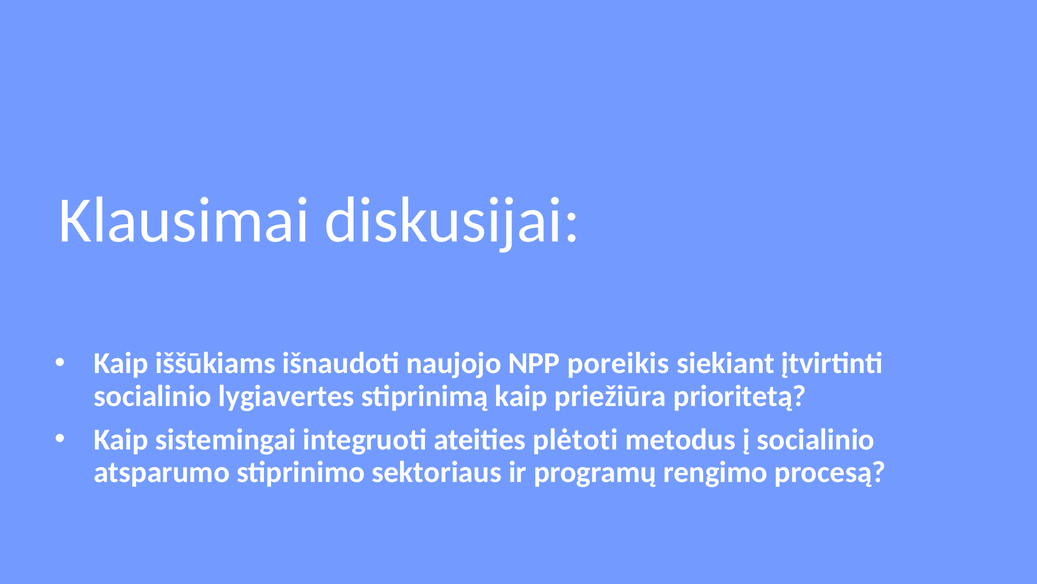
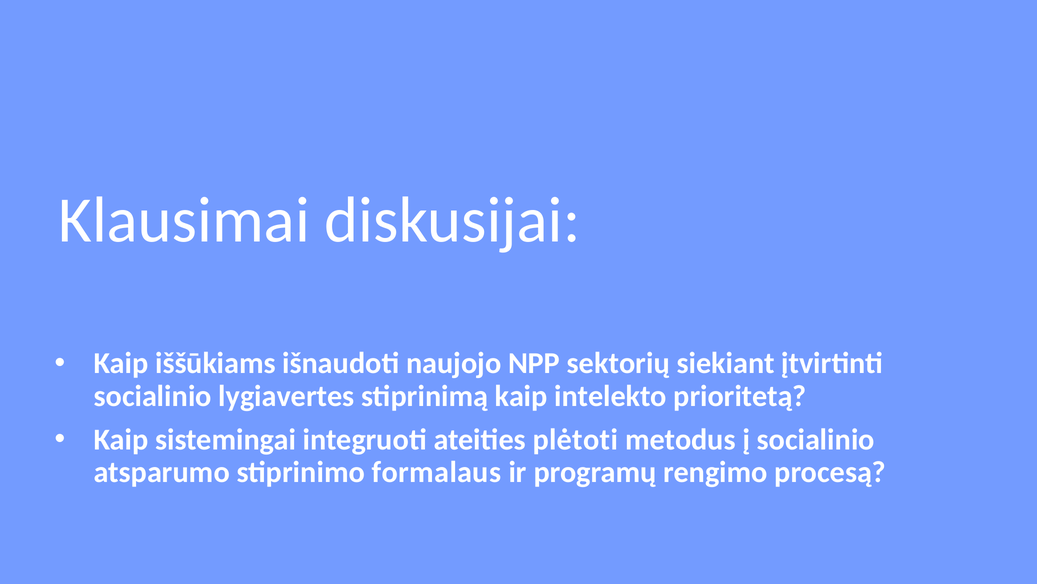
poreikis: poreikis -> sektorių
priežiūra: priežiūra -> intelekto
sektoriaus: sektoriaus -> formalaus
